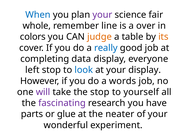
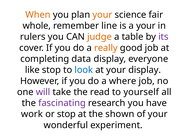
When colour: blue -> orange
your at (102, 15) colour: purple -> orange
a over: over -> your
colors: colors -> rulers
its colour: orange -> purple
really colour: blue -> orange
left: left -> like
words: words -> where
the stop: stop -> read
parts: parts -> work
or glue: glue -> stop
neater: neater -> shown
